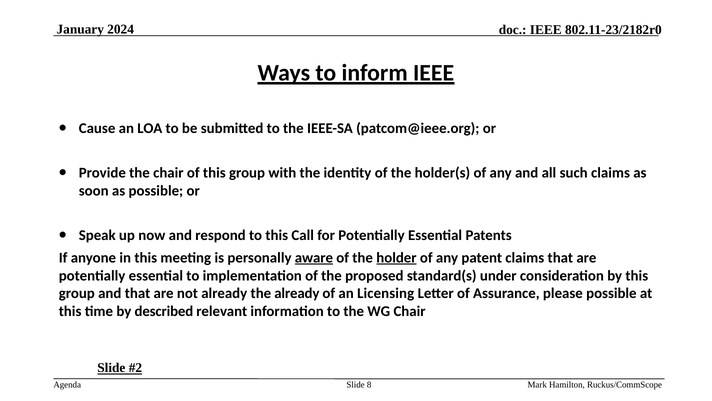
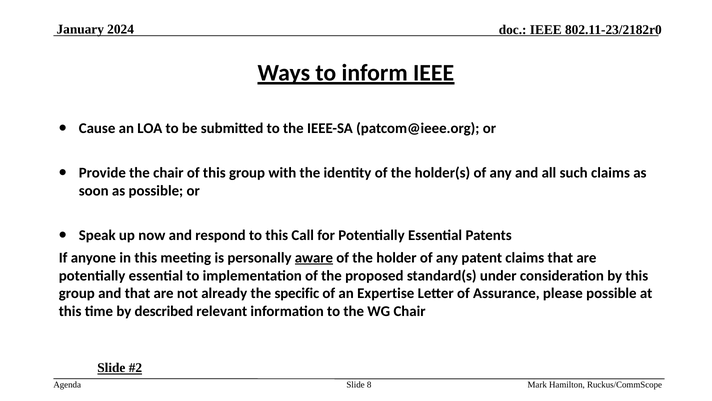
holder underline: present -> none
the already: already -> specific
Licensing: Licensing -> Expertise
